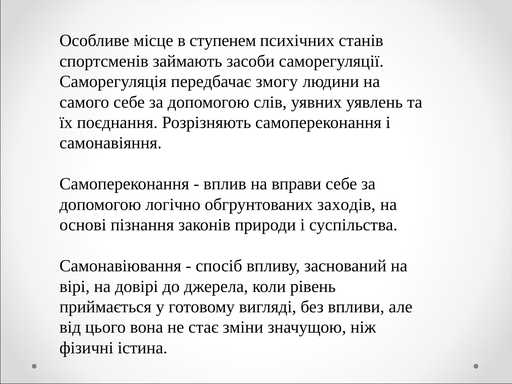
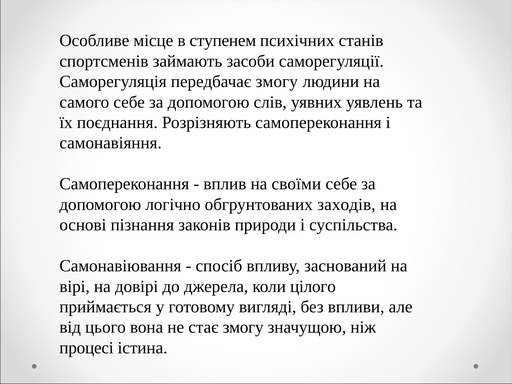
вправи: вправи -> своїми
рівень: рівень -> цілого
стає зміни: зміни -> змогу
фізичні: фізичні -> процесі
